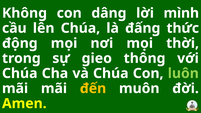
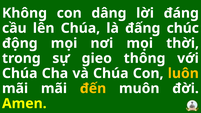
mình: mình -> đáng
thức: thức -> chúc
luôn colour: light green -> yellow
